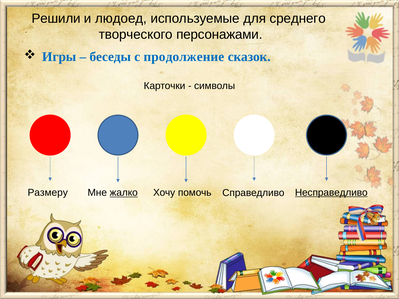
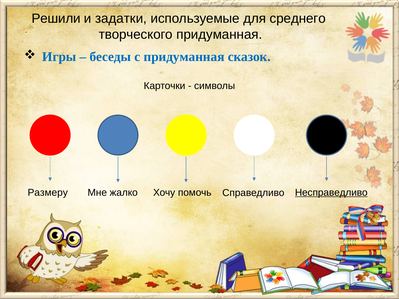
людоед: людоед -> задатки
творческого персонажами: персонажами -> придуманная
с продолжение: продолжение -> придуманная
жалко underline: present -> none
